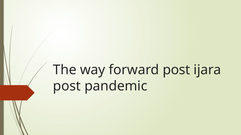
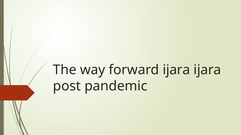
forward post: post -> ijara
